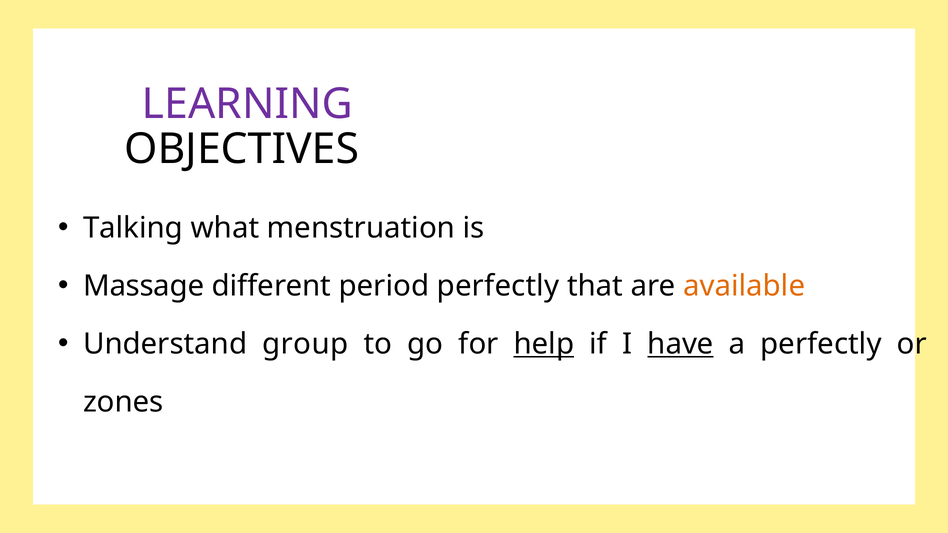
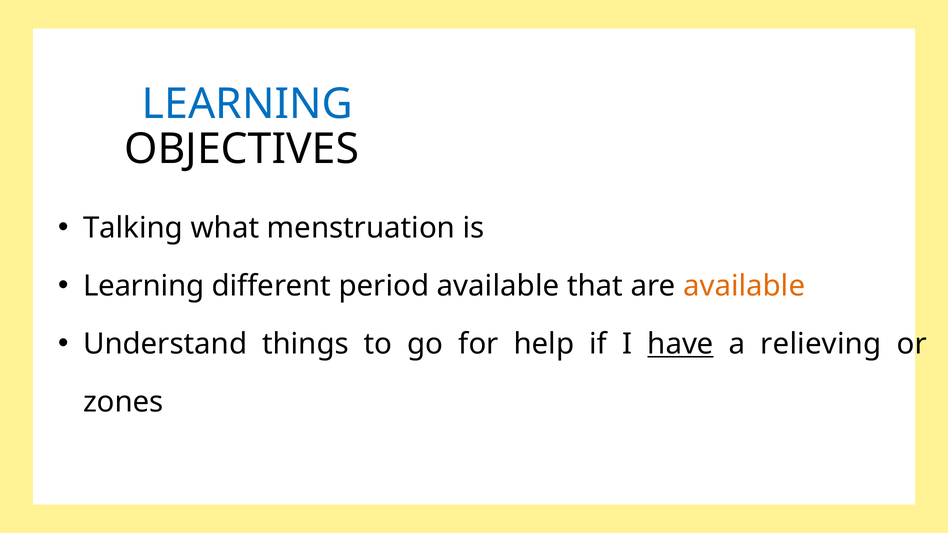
LEARNING at (247, 104) colour: purple -> blue
Massage at (144, 286): Massage -> Learning
period perfectly: perfectly -> available
group: group -> things
help underline: present -> none
a perfectly: perfectly -> relieving
